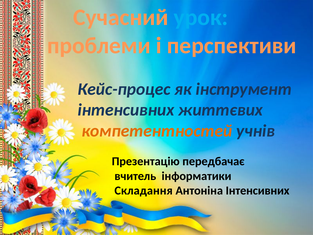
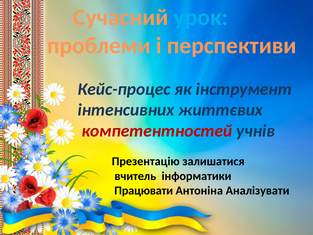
компетентностей colour: orange -> red
передбачає: передбачає -> залишатися
Складання: Складання -> Працювати
Антоніна Інтенсивних: Інтенсивних -> Аналізувати
